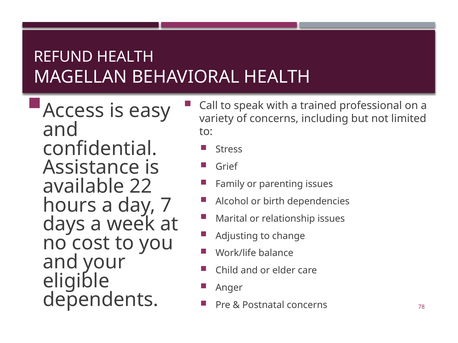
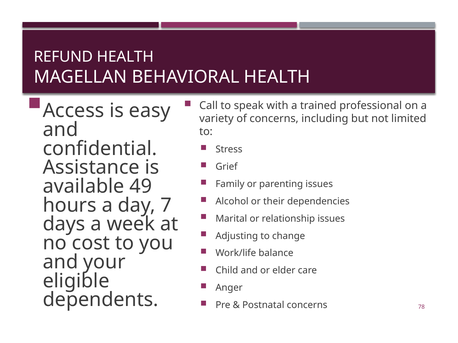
22: 22 -> 49
birth: birth -> their
